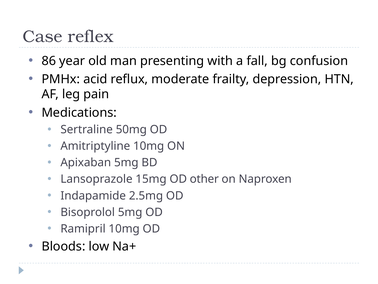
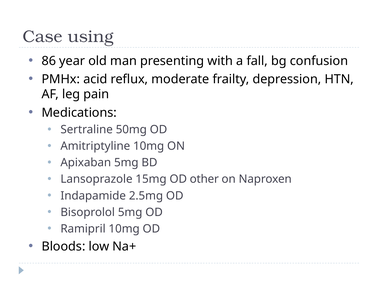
reflex: reflex -> using
